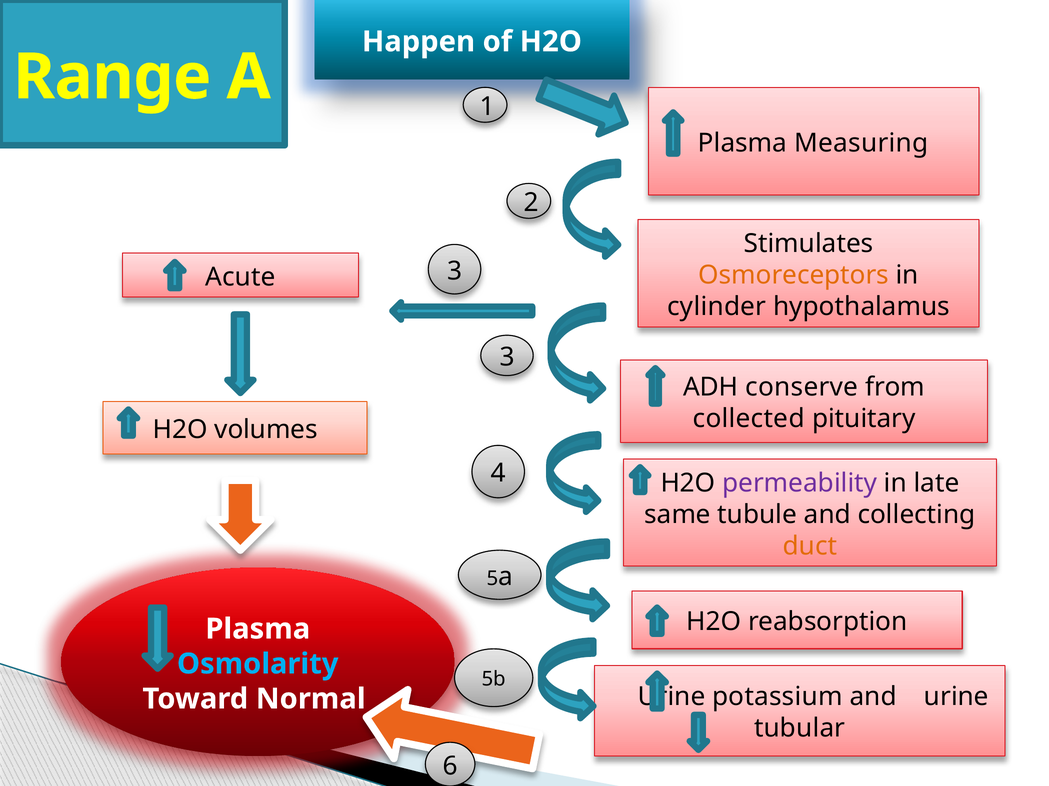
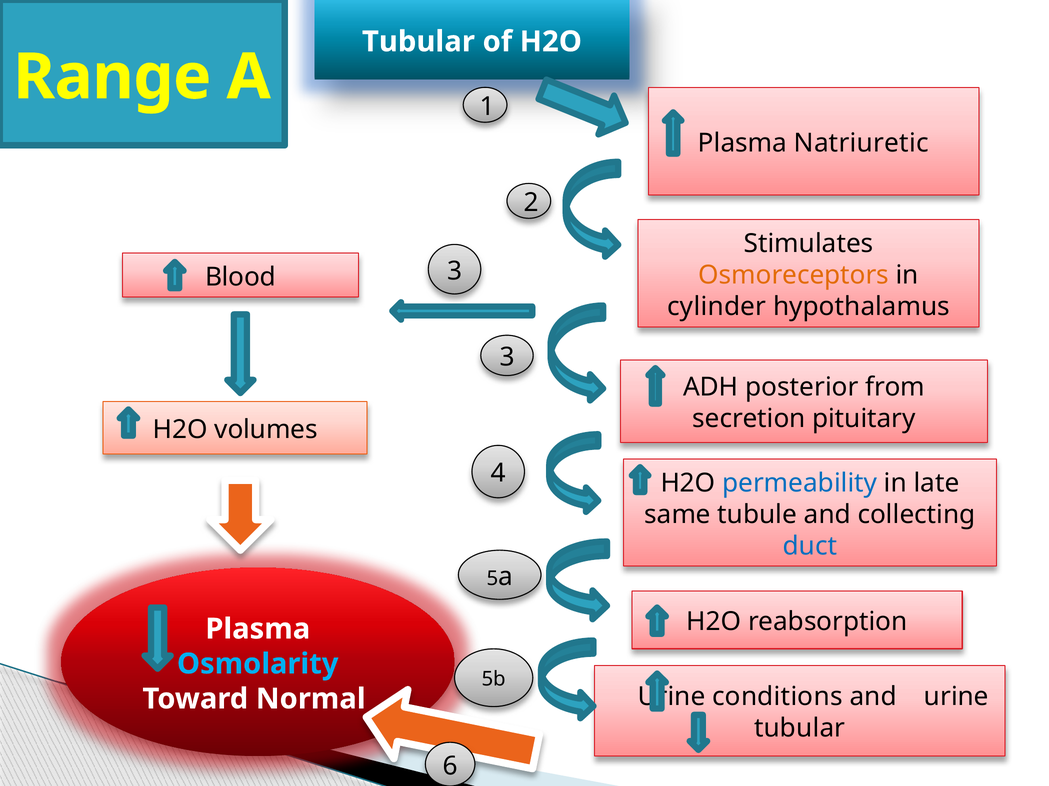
Happen at (419, 42): Happen -> Tubular
Measuring: Measuring -> Natriuretic
Acute: Acute -> Blood
conserve: conserve -> posterior
collected: collected -> secretion
permeability colour: purple -> blue
duct colour: orange -> blue
potassium: potassium -> conditions
